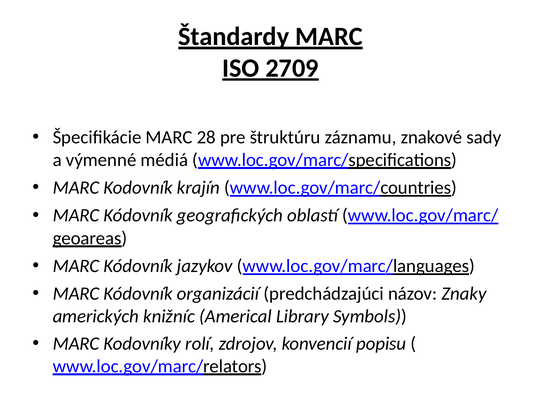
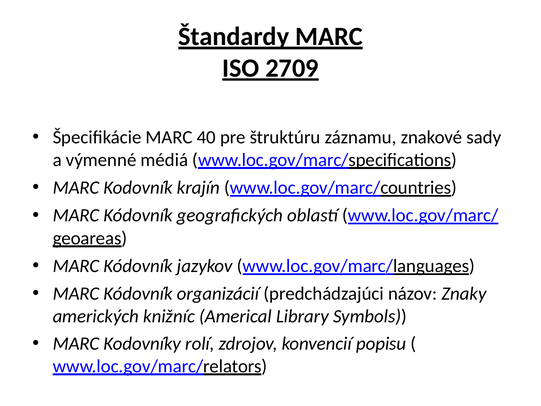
28: 28 -> 40
